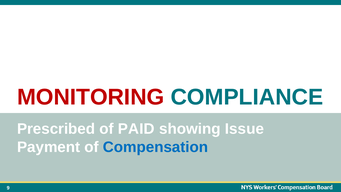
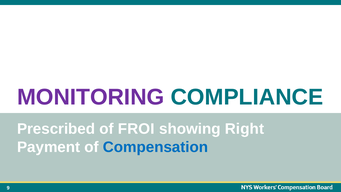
MONITORING colour: red -> purple
PAID: PAID -> FROI
Issue: Issue -> Right
